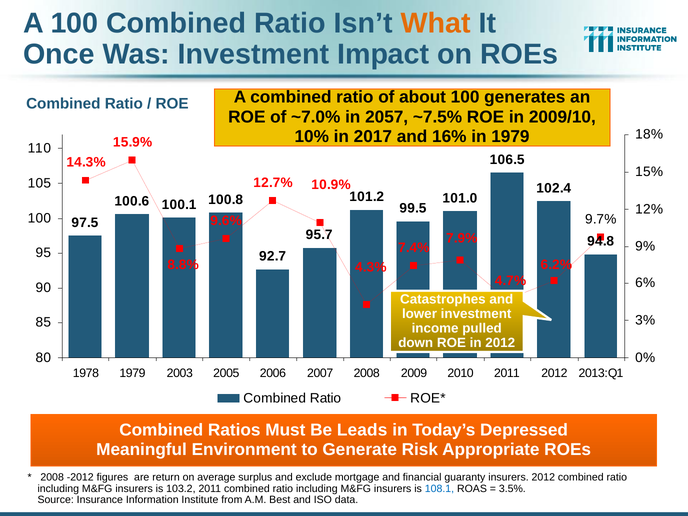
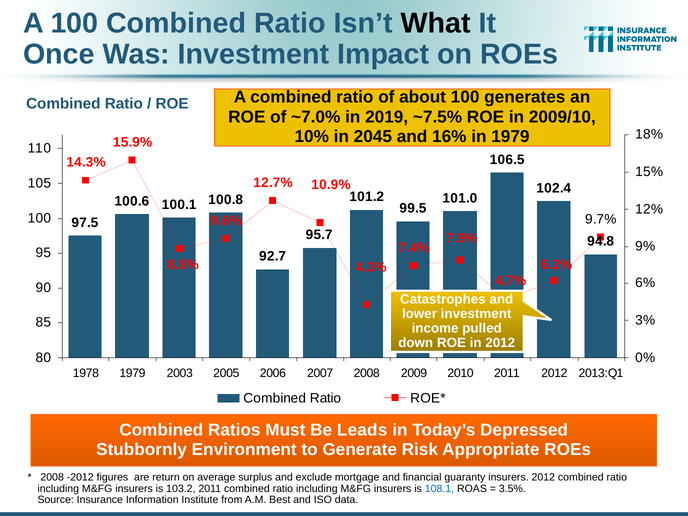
What colour: orange -> black
2057: 2057 -> 2019
2017: 2017 -> 2045
Meaningful: Meaningful -> Stubbornly
